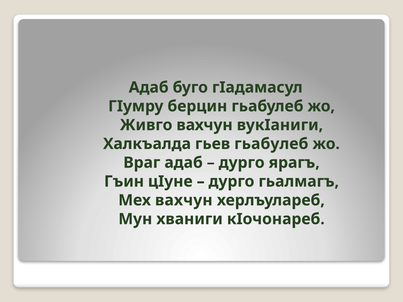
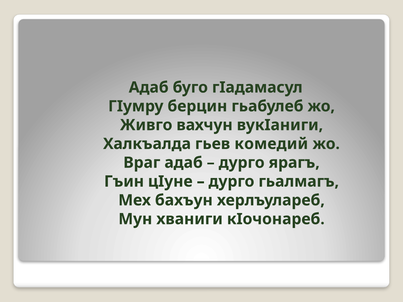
гьев гьабулеб: гьабулеб -> комедий
Мех вахчун: вахчун -> бахъун
